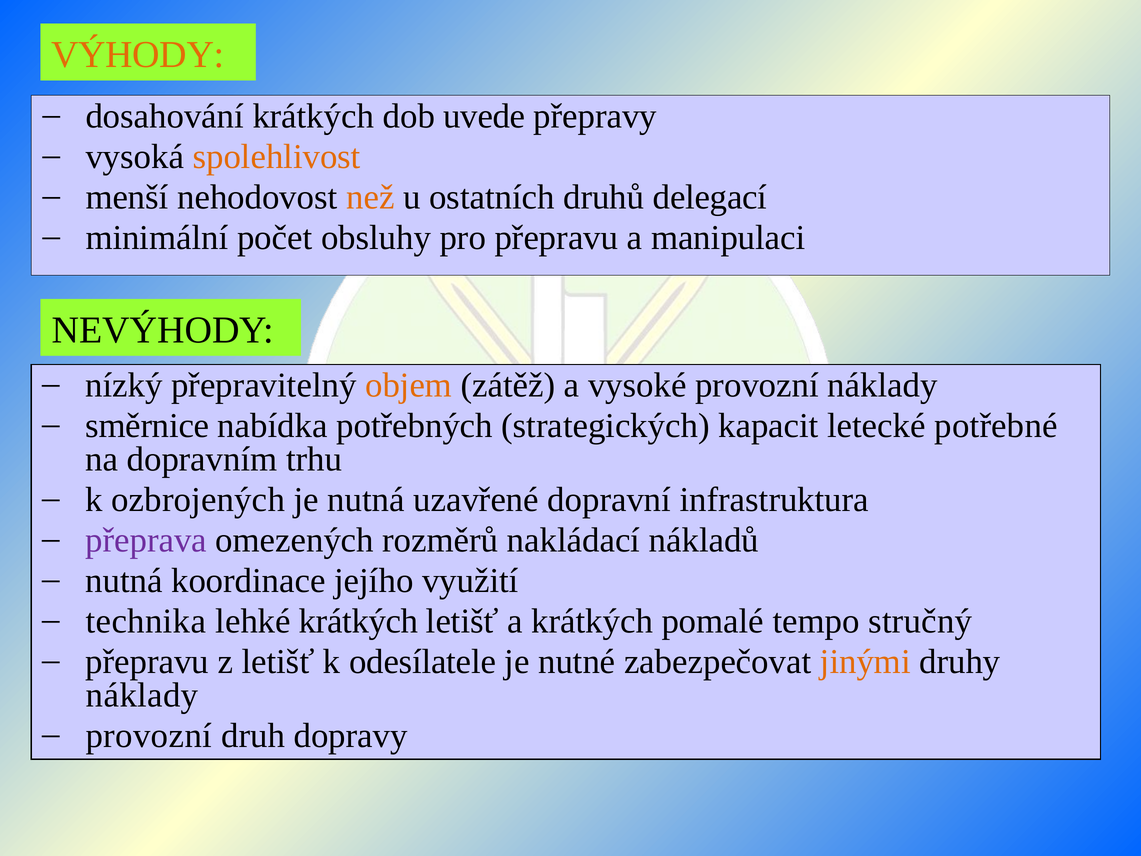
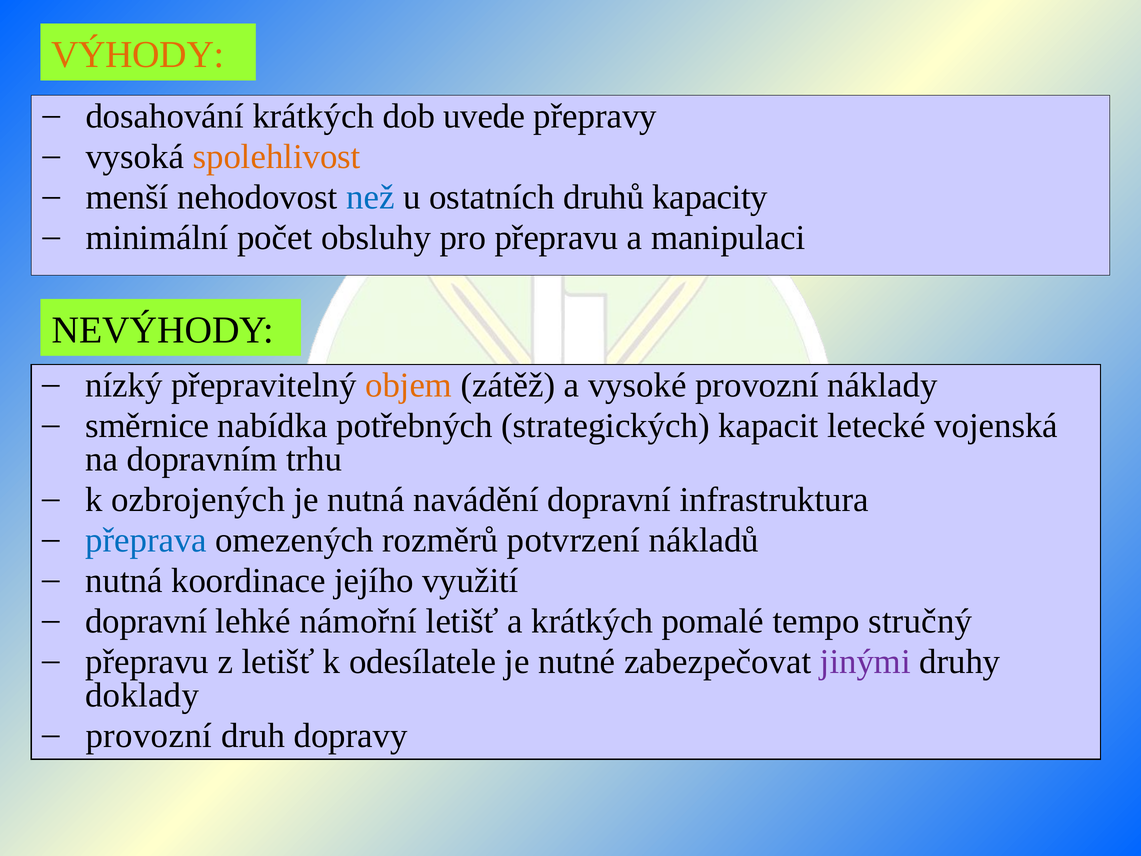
než colour: orange -> blue
delegací: delegací -> kapacity
potřebné: potřebné -> vojenská
uzavřené: uzavřené -> navádění
přeprava colour: purple -> blue
nakládací: nakládací -> potvrzení
technika at (146, 621): technika -> dopravní
lehké krátkých: krátkých -> námořní
jinými colour: orange -> purple
náklady at (142, 695): náklady -> doklady
